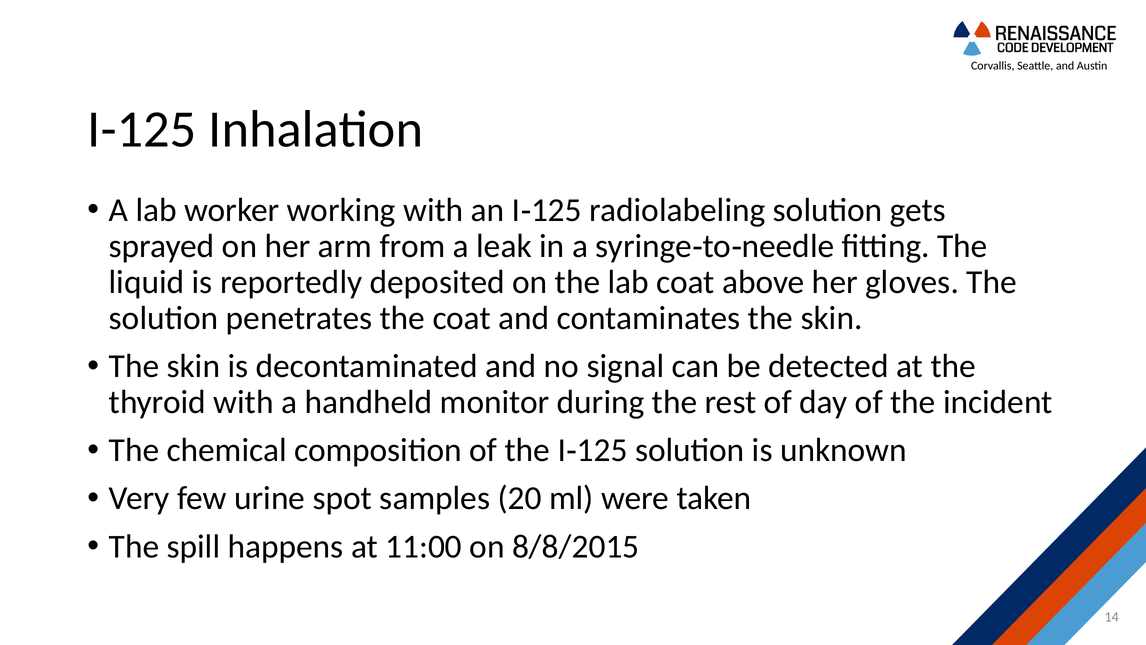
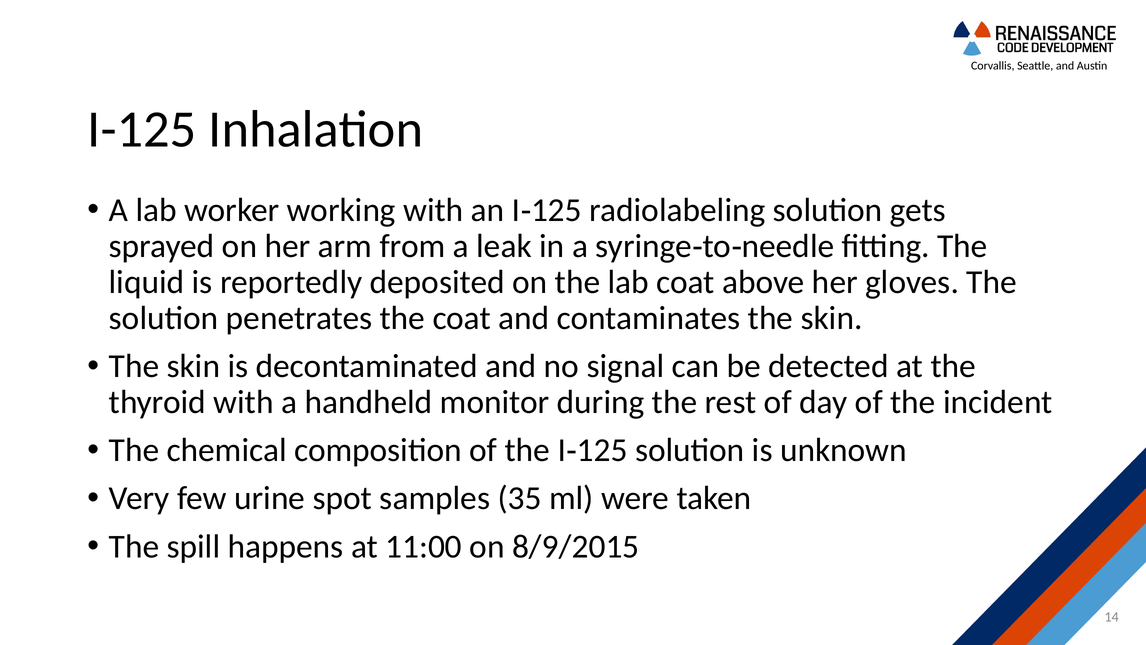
20: 20 -> 35
8/8/2015: 8/8/2015 -> 8/9/2015
